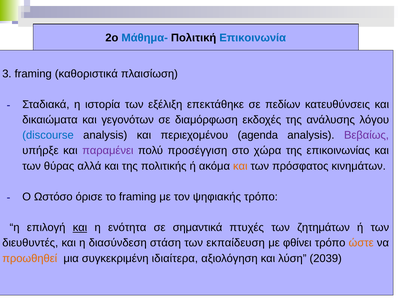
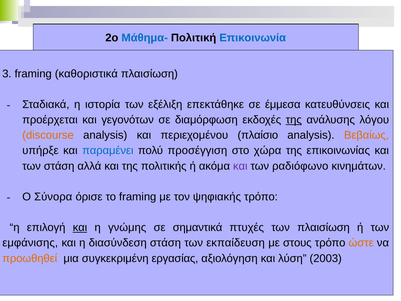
πεδίων: πεδίων -> έμμεσα
δικαιώματα: δικαιώματα -> προέρχεται
της at (294, 120) underline: none -> present
discourse colour: blue -> orange
agenda: agenda -> πλαίσιο
Βεβαίως colour: purple -> orange
παραμένει colour: purple -> blue
των θύρας: θύρας -> στάση
και at (240, 166) colour: orange -> purple
πρόσφατος: πρόσφατος -> ραδιόφωνο
Ωστόσο: Ωστόσο -> Σύνορα
ενότητα: ενότητα -> γνώμης
των ζητημάτων: ζητημάτων -> πλαισίωση
διευθυντές: διευθυντές -> εμφάνισης
φθίνει: φθίνει -> στους
ιδιαίτερα: ιδιαίτερα -> εργασίας
2039: 2039 -> 2003
